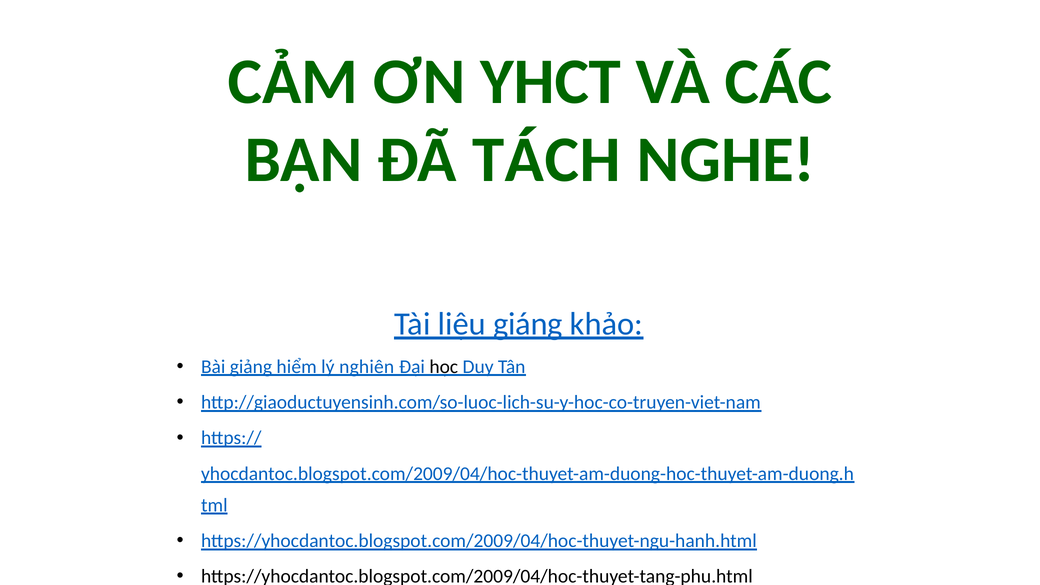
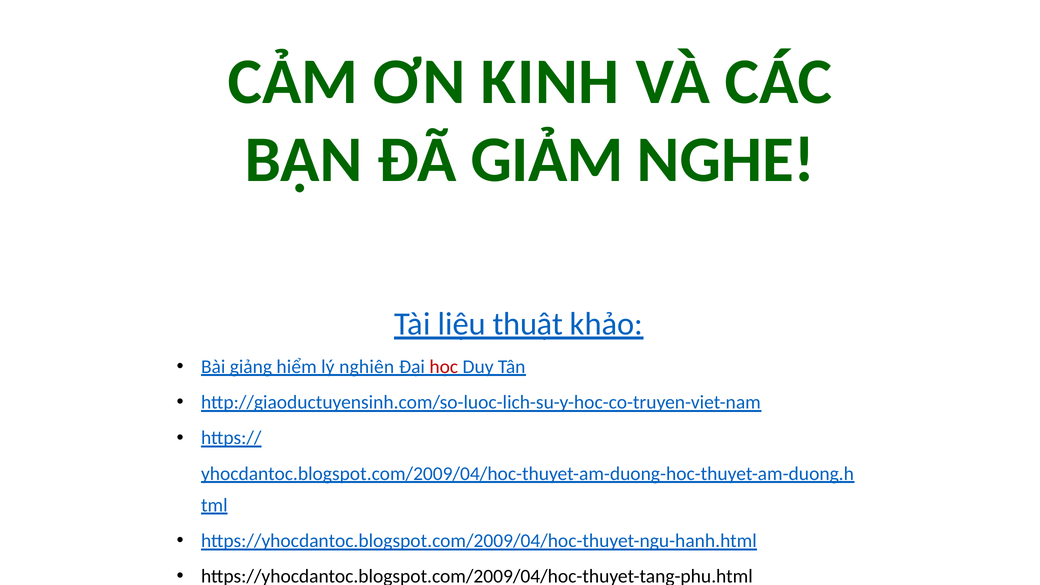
YHCT: YHCT -> KINH
TÁCH: TÁCH -> GIẢM
giáng: giáng -> thuật
học colour: black -> red
